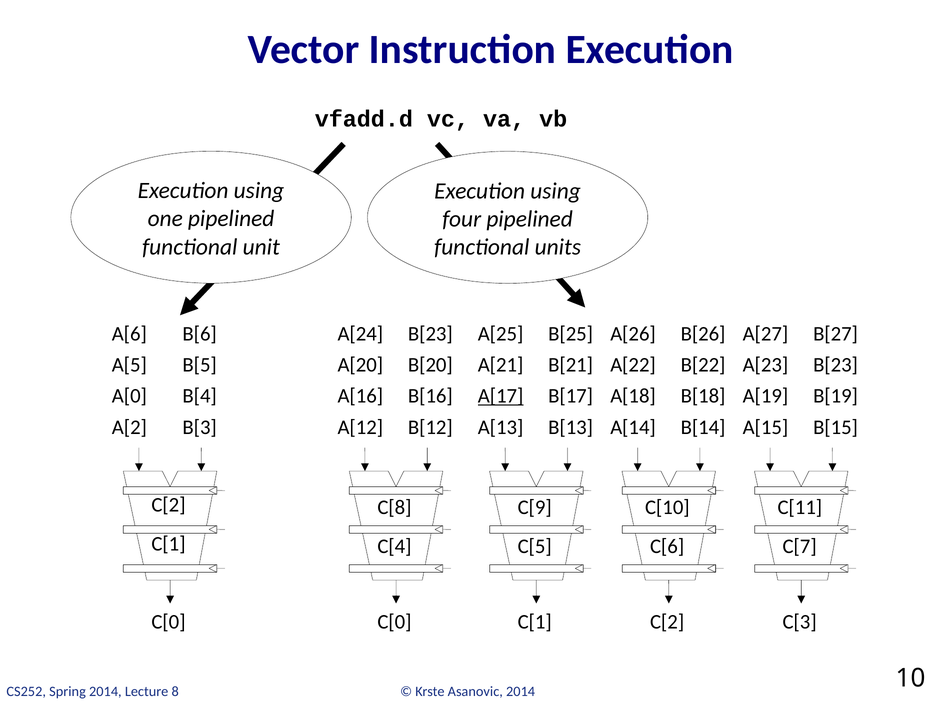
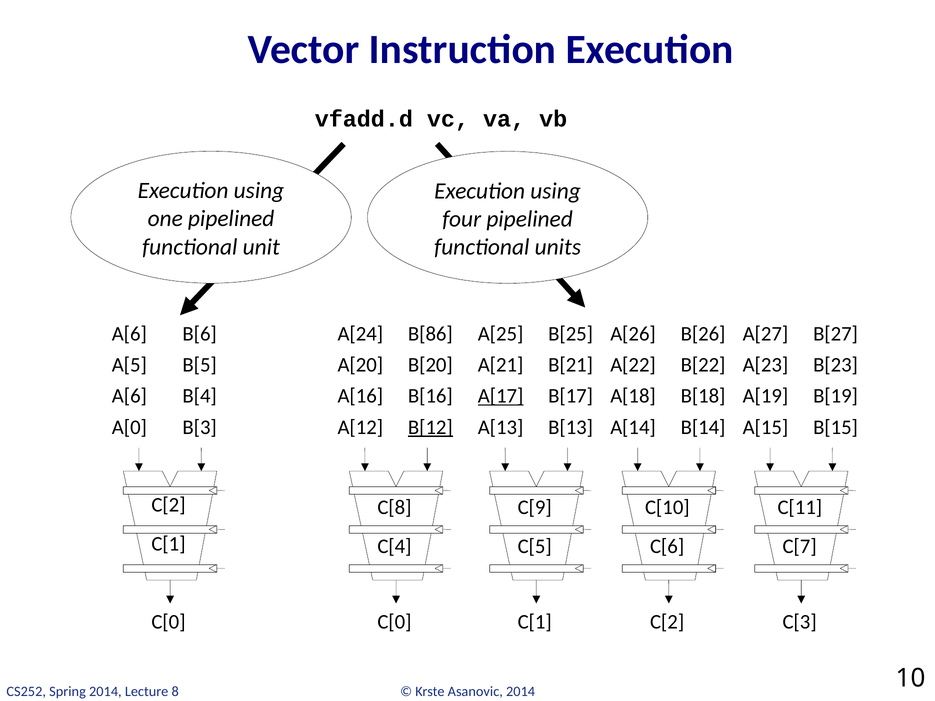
A[24 B[23: B[23 -> B[86
A[0 at (129, 396): A[0 -> A[6
A[2: A[2 -> A[0
B[12 underline: none -> present
